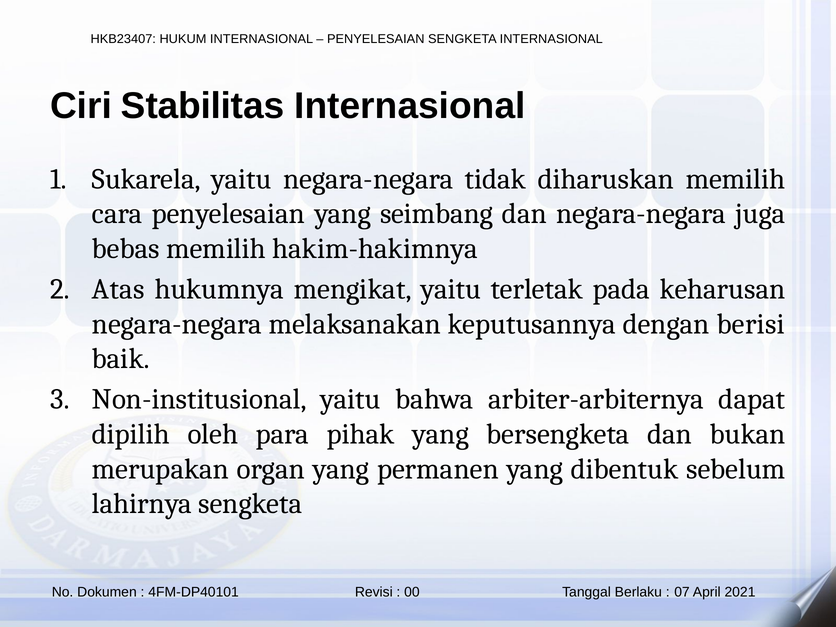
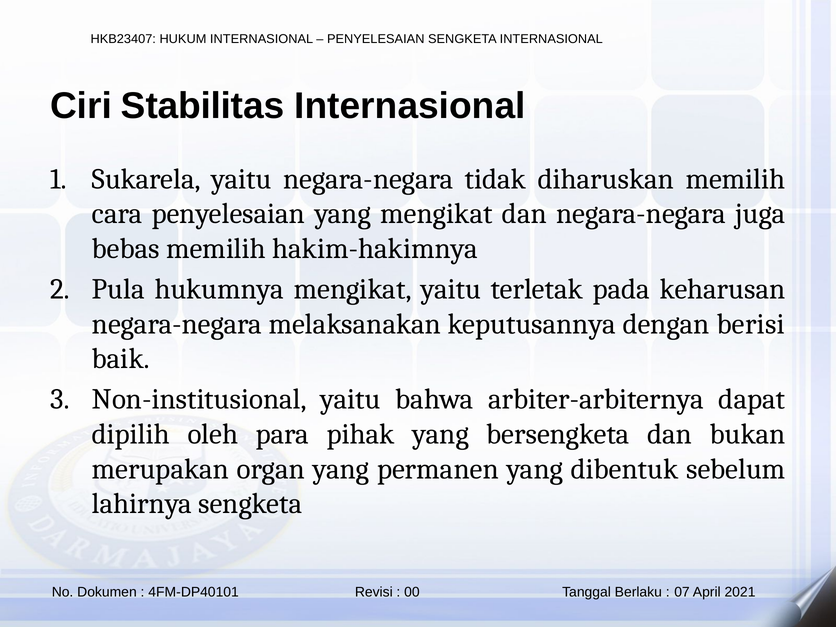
yang seimbang: seimbang -> mengikat
Atas: Atas -> Pula
